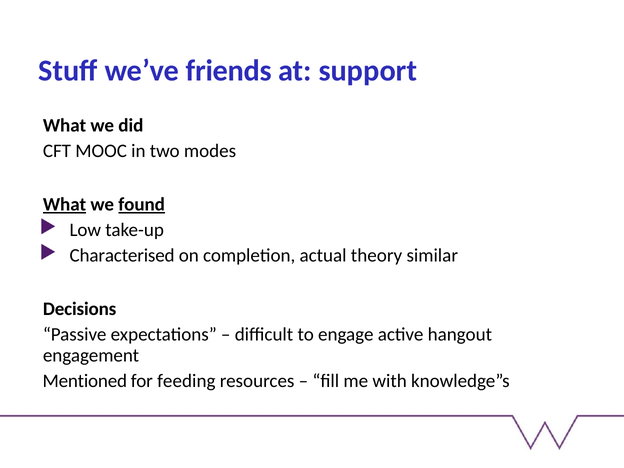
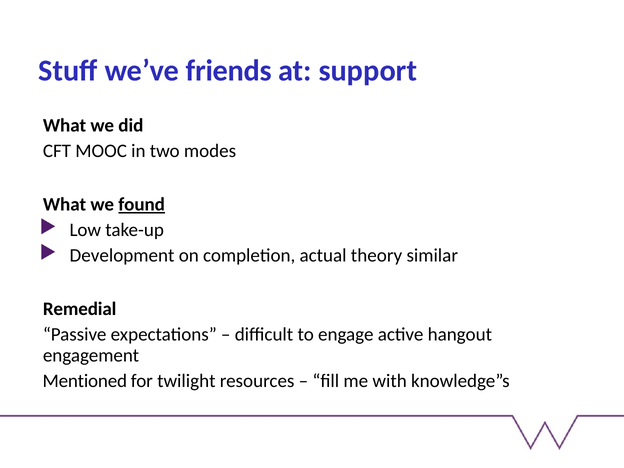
What at (65, 205) underline: present -> none
Characterised: Characterised -> Development
Decisions: Decisions -> Remedial
feeding: feeding -> twilight
